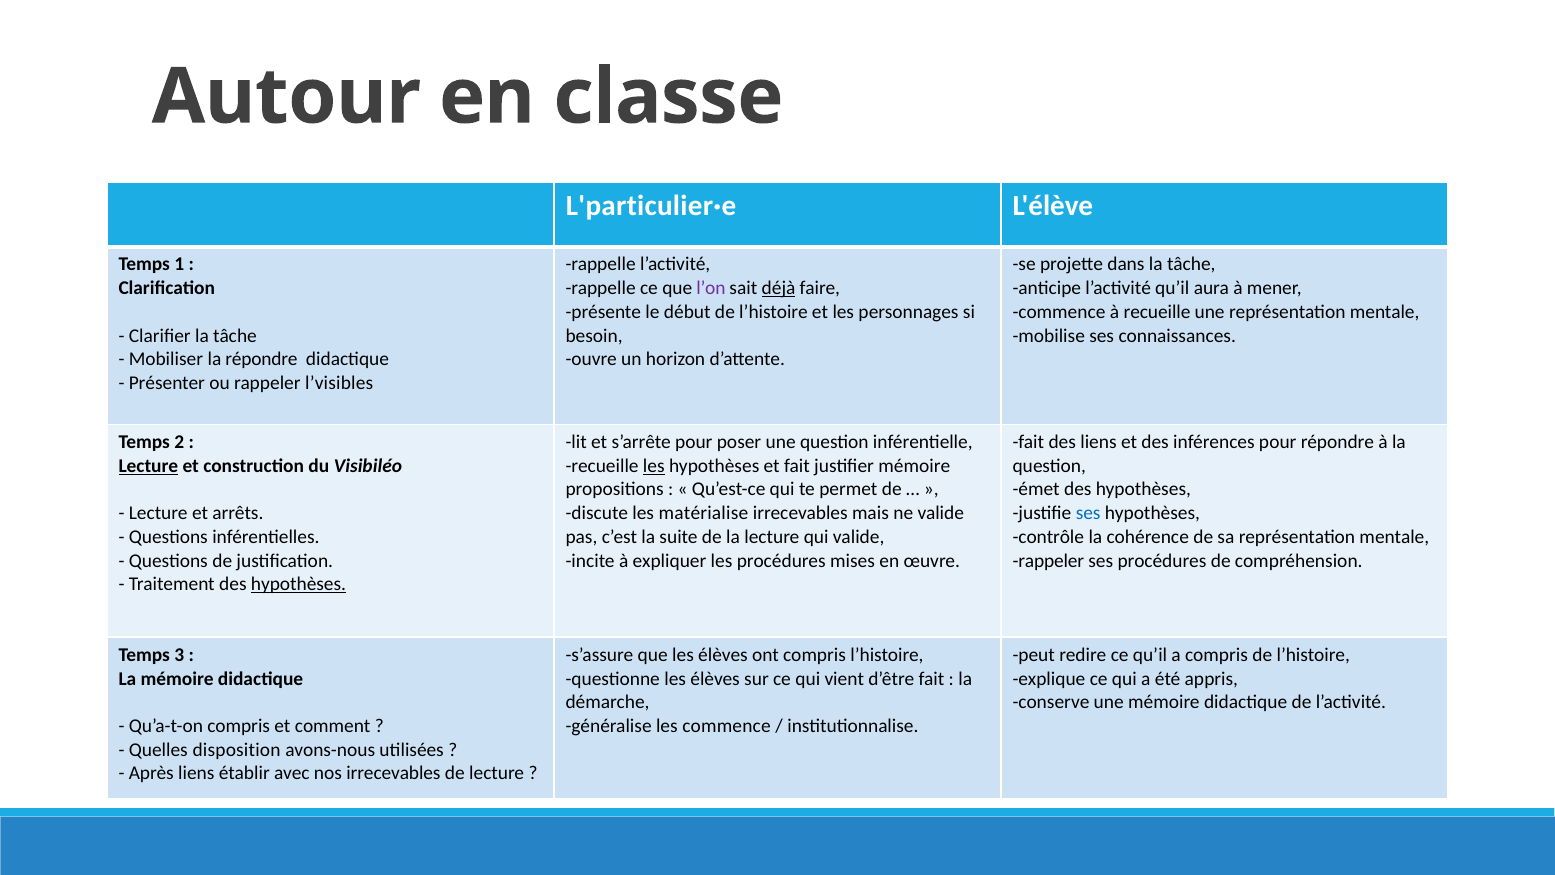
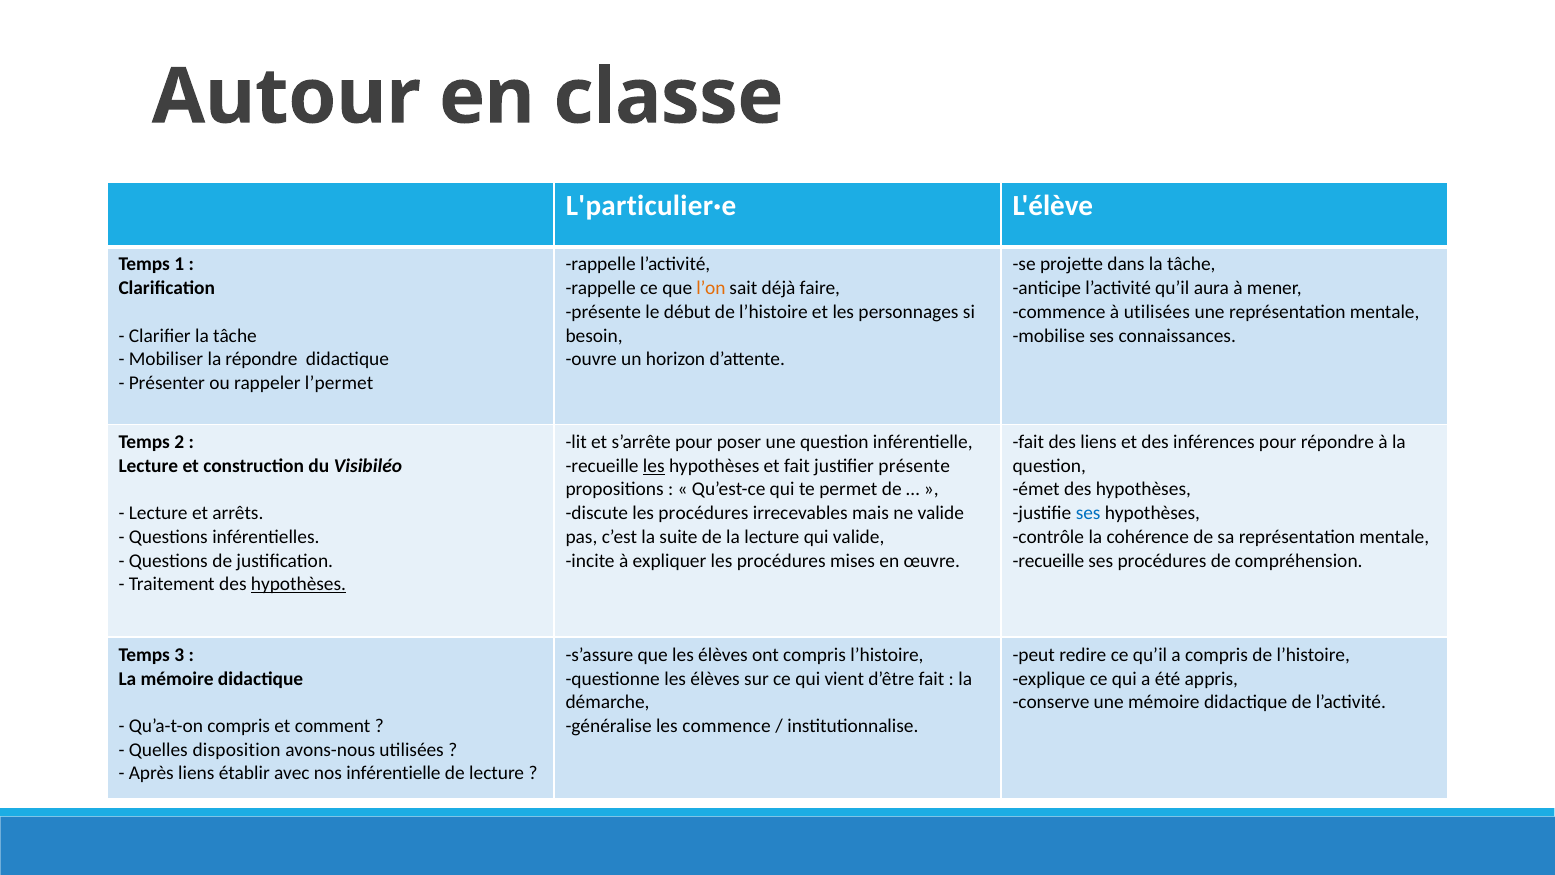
l’on colour: purple -> orange
déjà underline: present -> none
à recueille: recueille -> utilisées
l’visibles: l’visibles -> l’permet
Lecture at (148, 466) underline: present -> none
justifier mémoire: mémoire -> présente
discute les matérialise: matérialise -> procédures
rappeler at (1048, 560): rappeler -> recueille
nos irrecevables: irrecevables -> inférentielle
